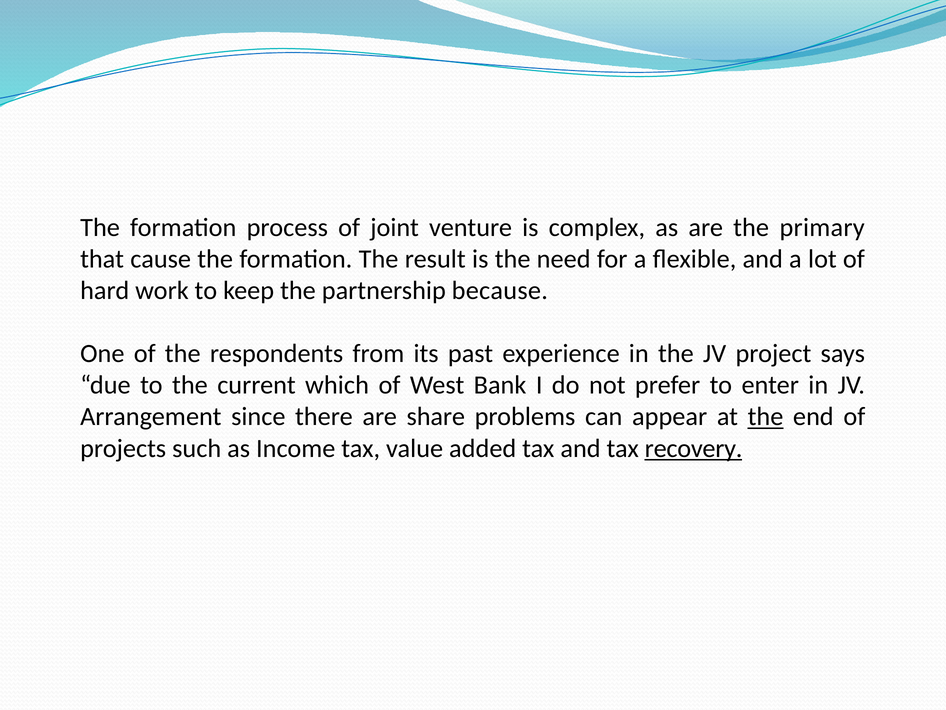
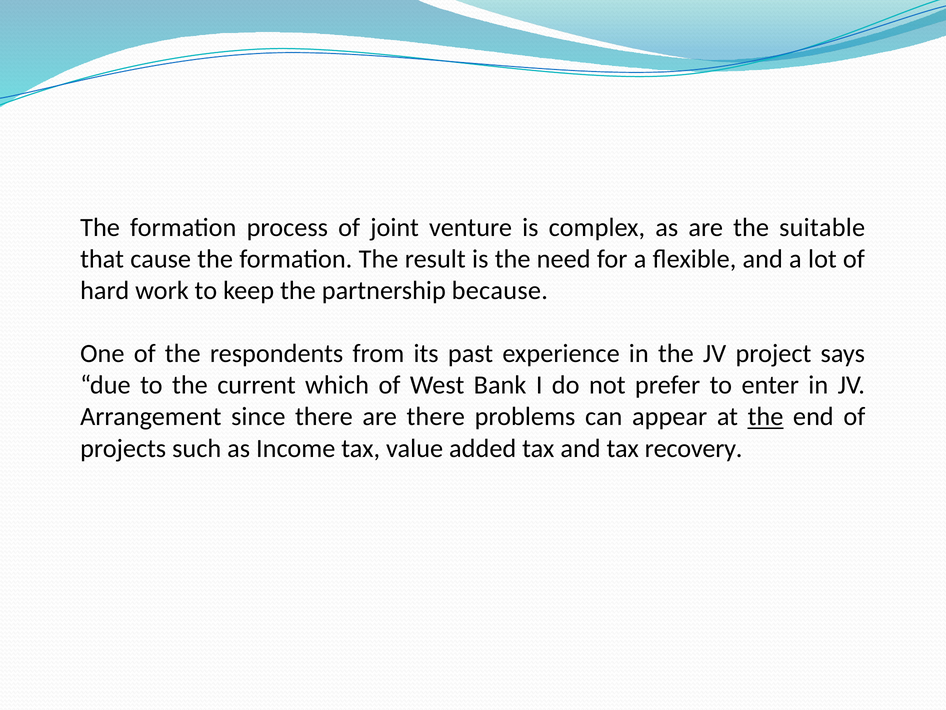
primary: primary -> suitable
are share: share -> there
recovery underline: present -> none
